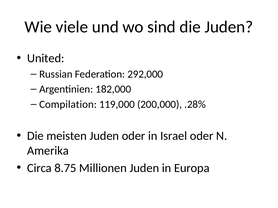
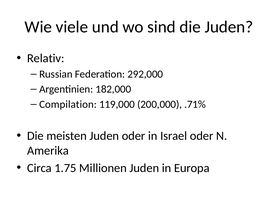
United: United -> Relativ
.28%: .28% -> .71%
8.75: 8.75 -> 1.75
